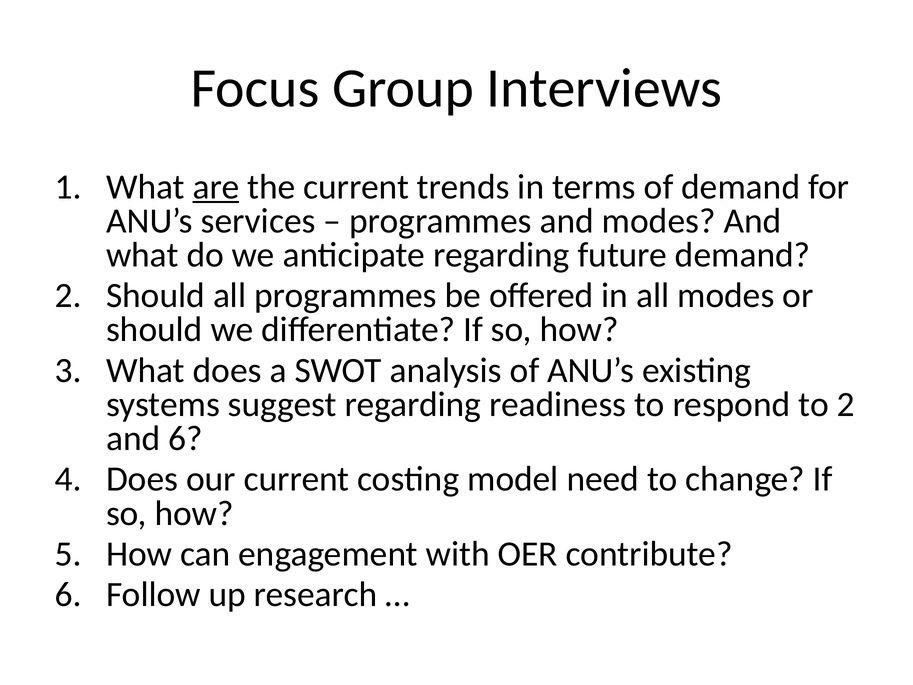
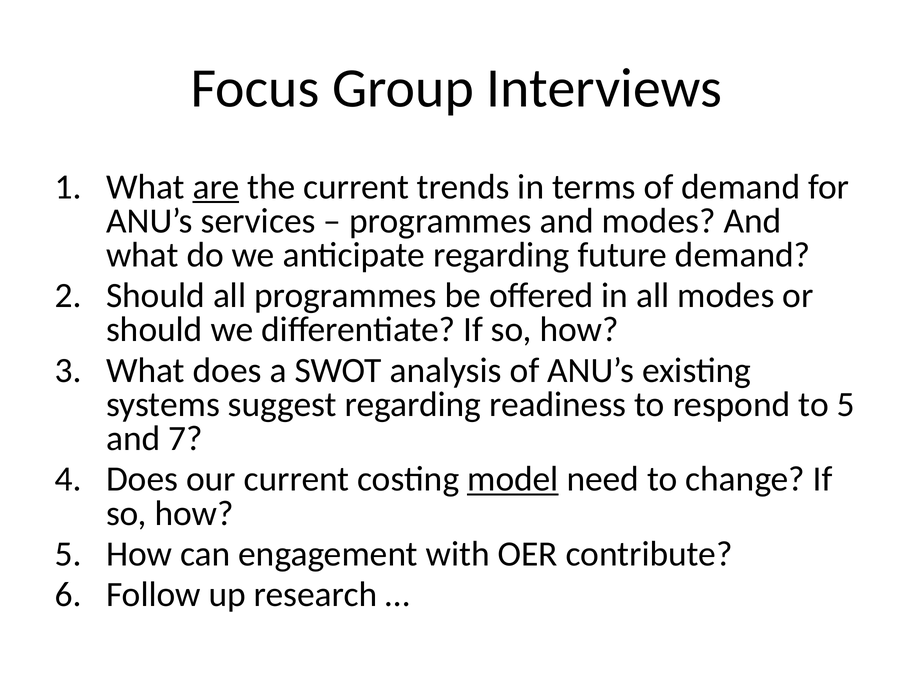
to 2: 2 -> 5
and 6: 6 -> 7
model underline: none -> present
